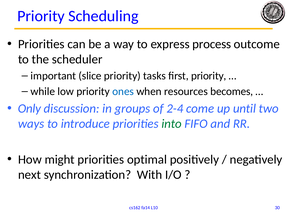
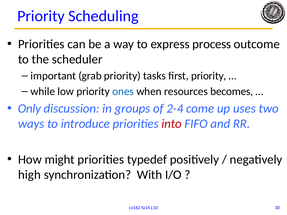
slice: slice -> grab
until: until -> uses
into colour: green -> red
optimal: optimal -> typedef
next: next -> high
